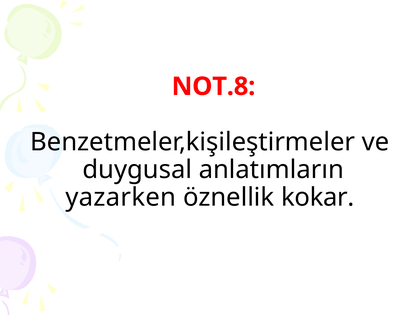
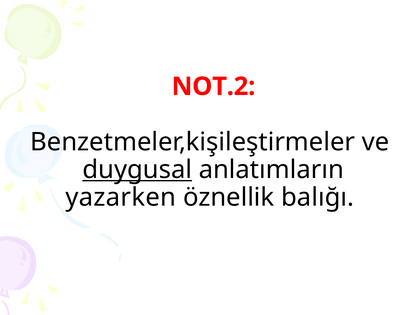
NOT.8: NOT.8 -> NOT.2
duygusal underline: none -> present
kokar: kokar -> balığı
